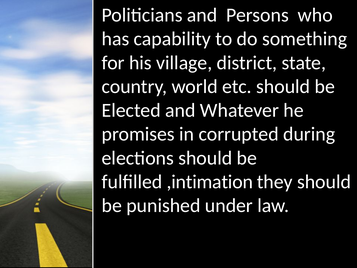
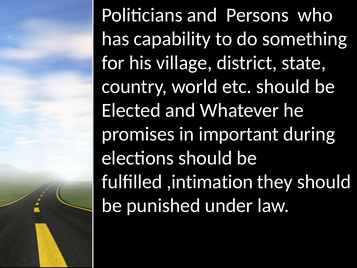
corrupted: corrupted -> important
